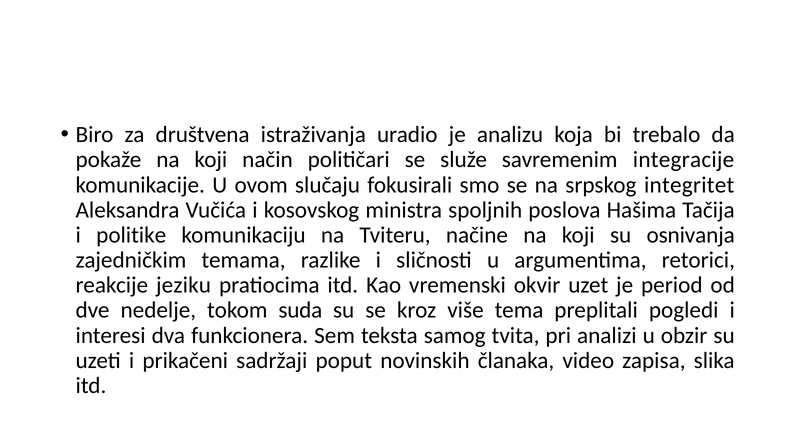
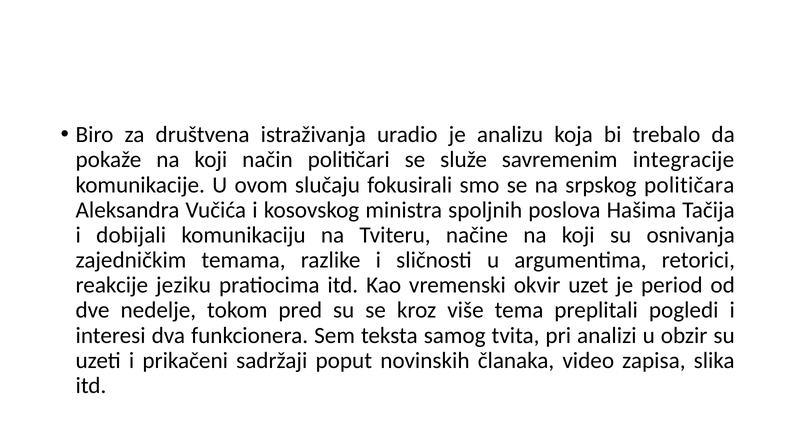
integritet: integritet -> političara
politike: politike -> dobijali
suda: suda -> pred
